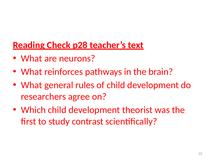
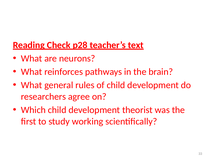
contrast: contrast -> working
